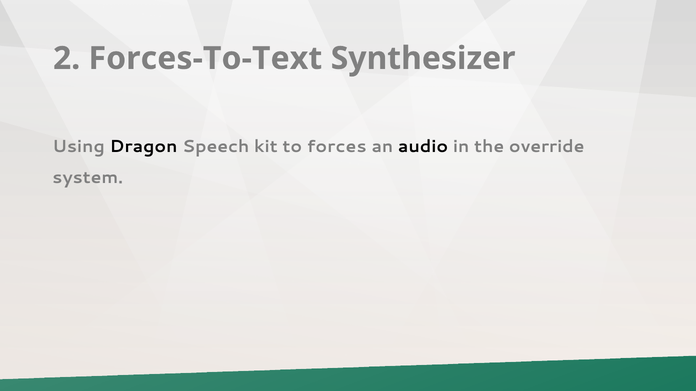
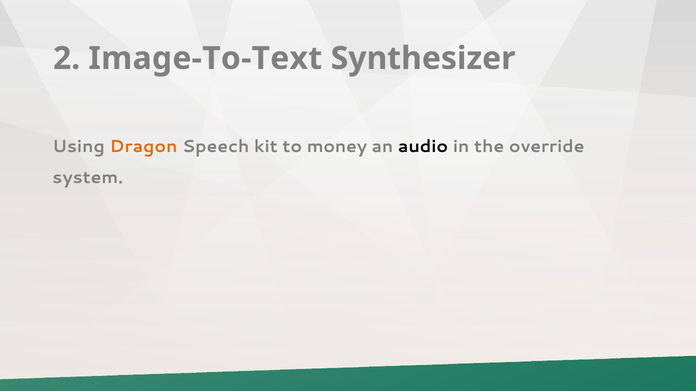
Forces-To-Text: Forces-To-Text -> Image-To-Text
Dragon colour: black -> orange
forces: forces -> money
